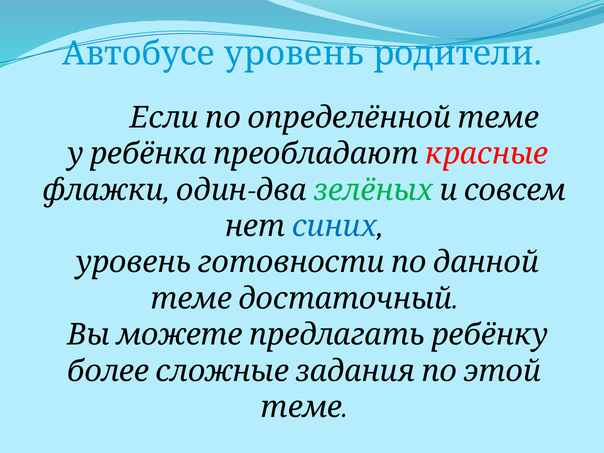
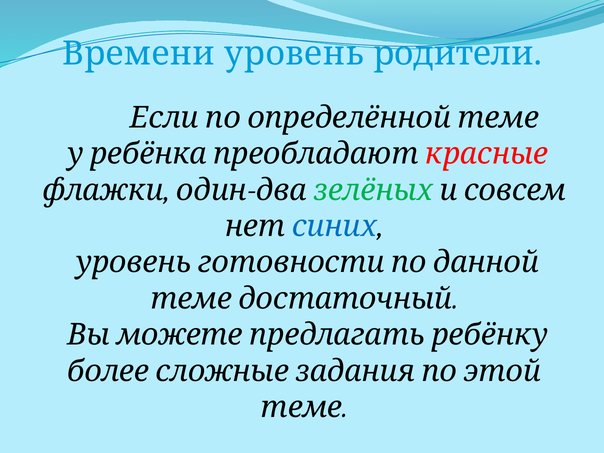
Автобусе: Автобусе -> Времени
